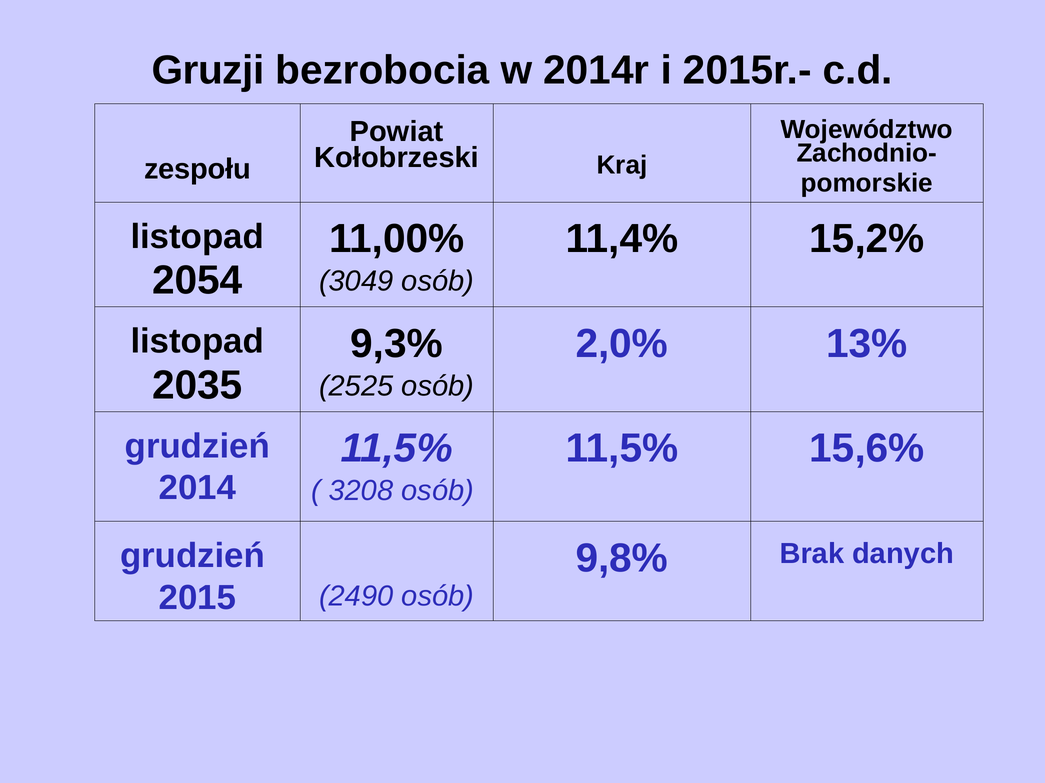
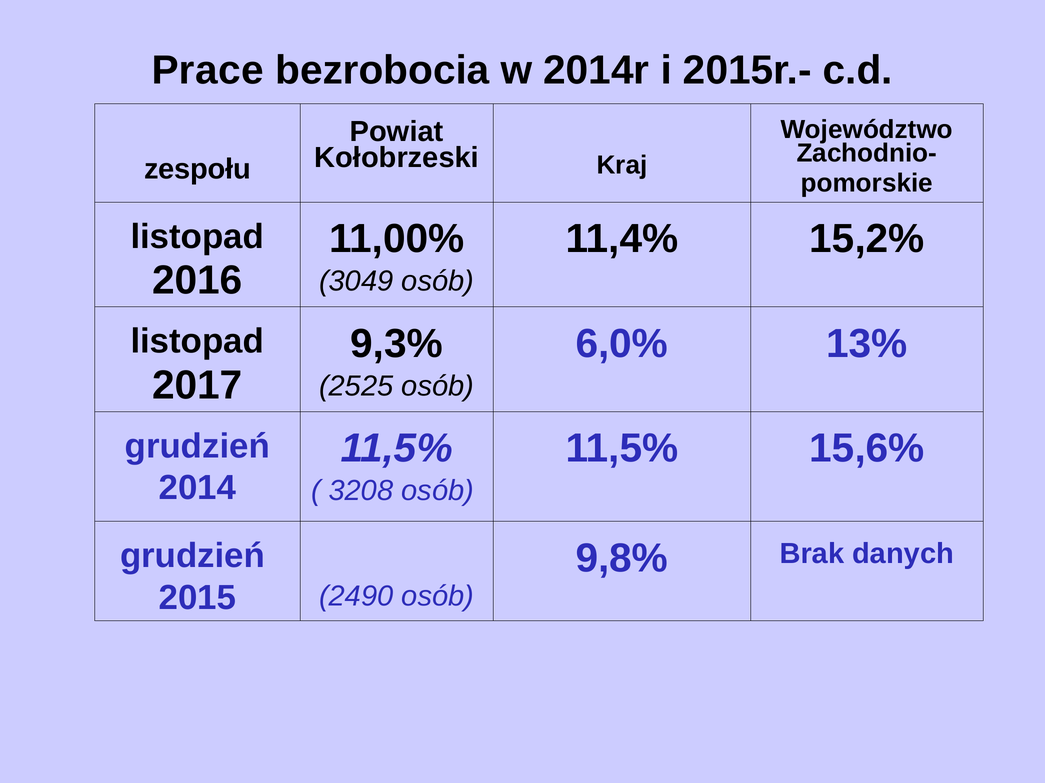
Gruzji: Gruzji -> Prace
2054: 2054 -> 2016
2,0%: 2,0% -> 6,0%
2035: 2035 -> 2017
